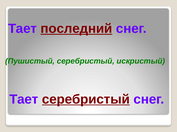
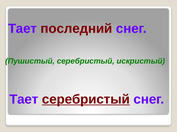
последний underline: present -> none
